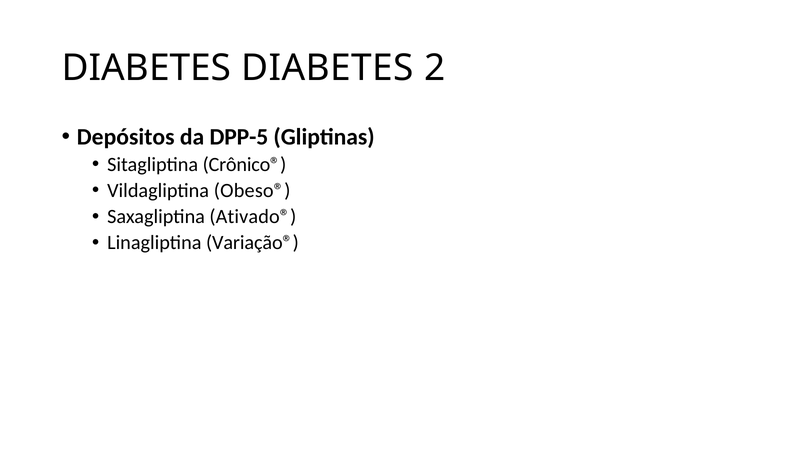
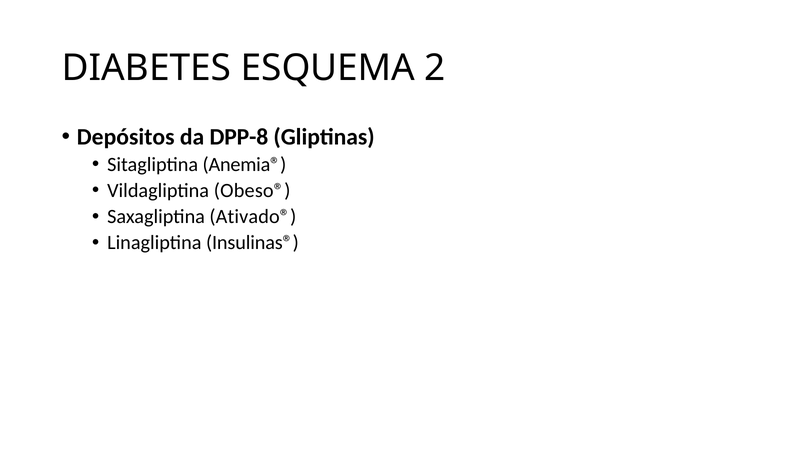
DIABETES DIABETES: DIABETES -> ESQUEMA
DPP-5: DPP-5 -> DPP-8
Crônico®: Crônico® -> Anemia®
Variação®: Variação® -> Insulinas®
